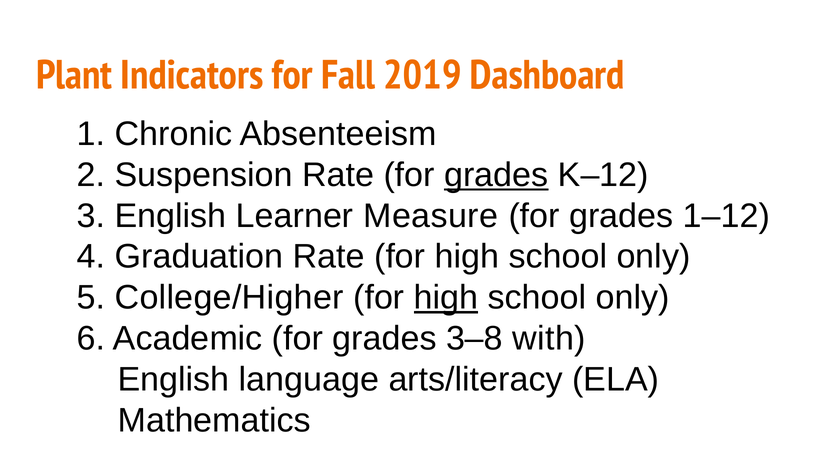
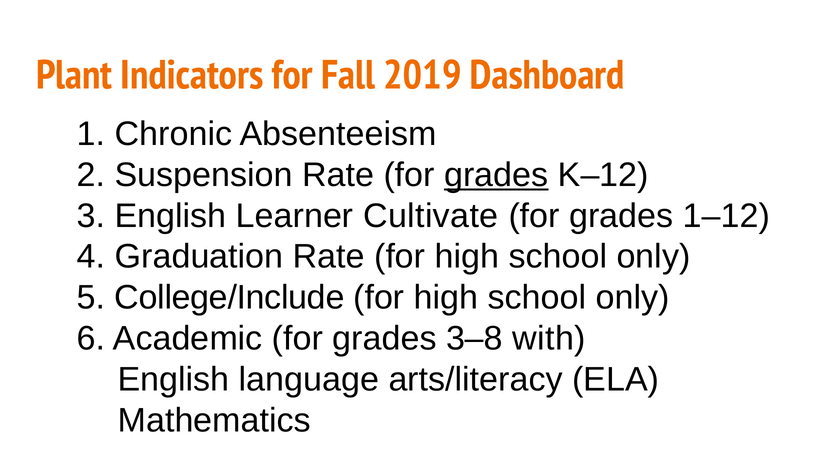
Measure: Measure -> Cultivate
College/Higher: College/Higher -> College/Include
high at (446, 298) underline: present -> none
